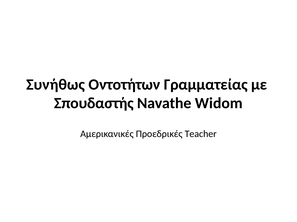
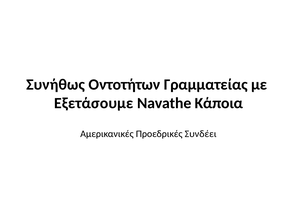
Σπουδαστής: Σπουδαστής -> Εξετάσουμε
Widom: Widom -> Κάποια
Teacher: Teacher -> Συνδέει
